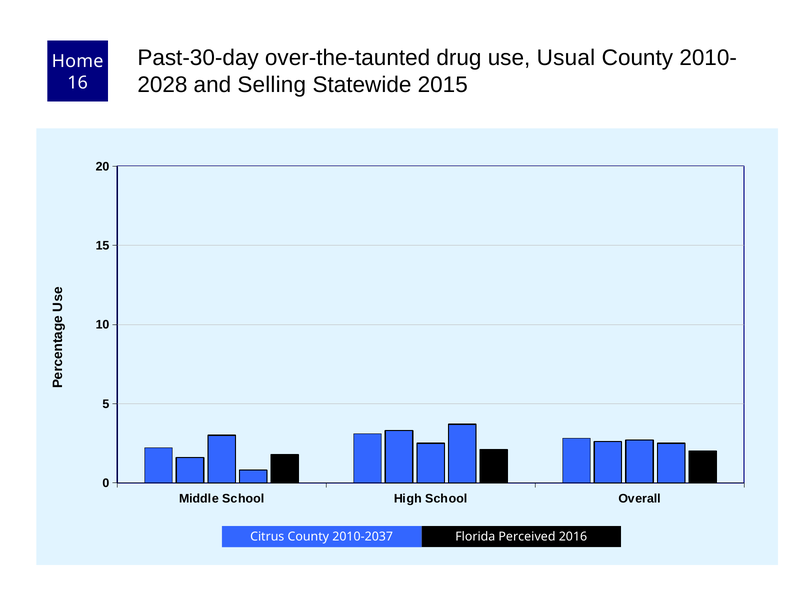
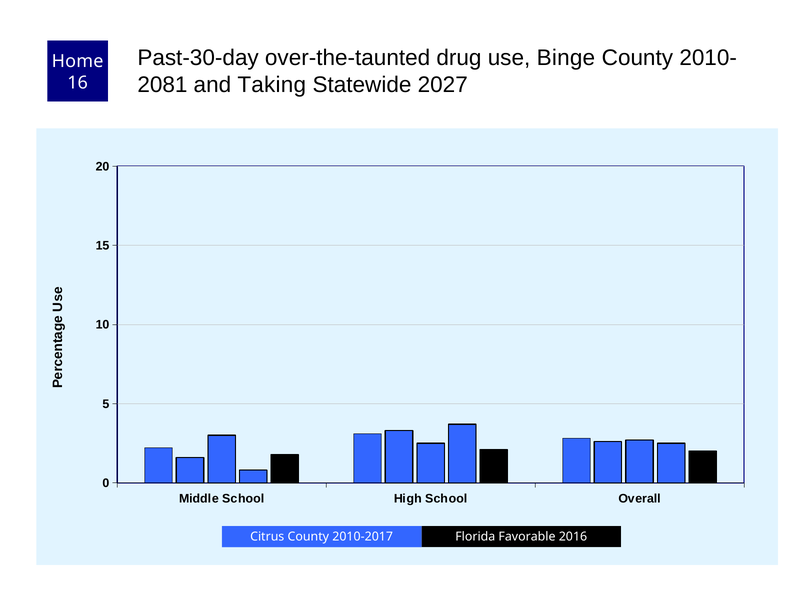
Usual: Usual -> Binge
2028: 2028 -> 2081
Selling: Selling -> Taking
2015: 2015 -> 2027
2010-2037: 2010-2037 -> 2010-2017
Perceived: Perceived -> Favorable
